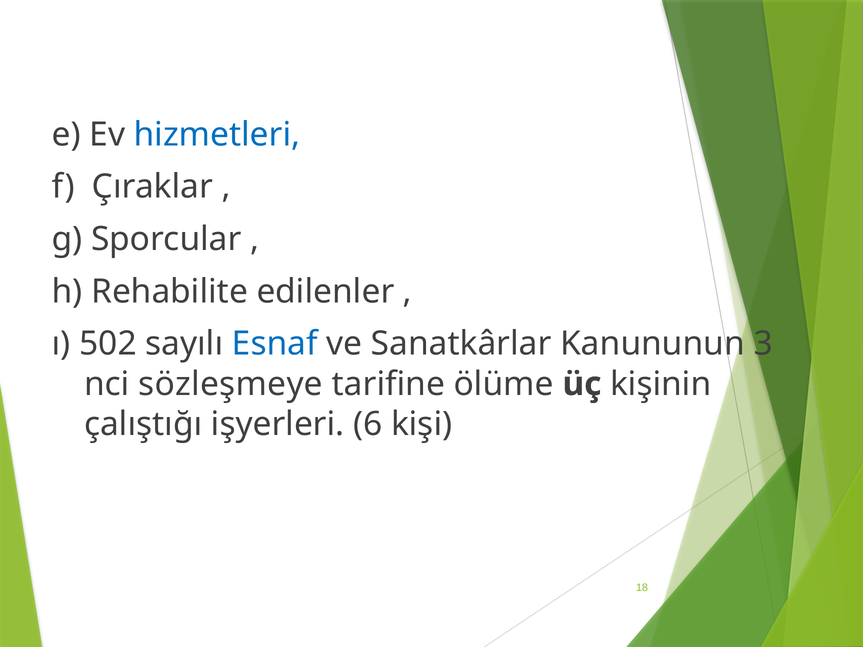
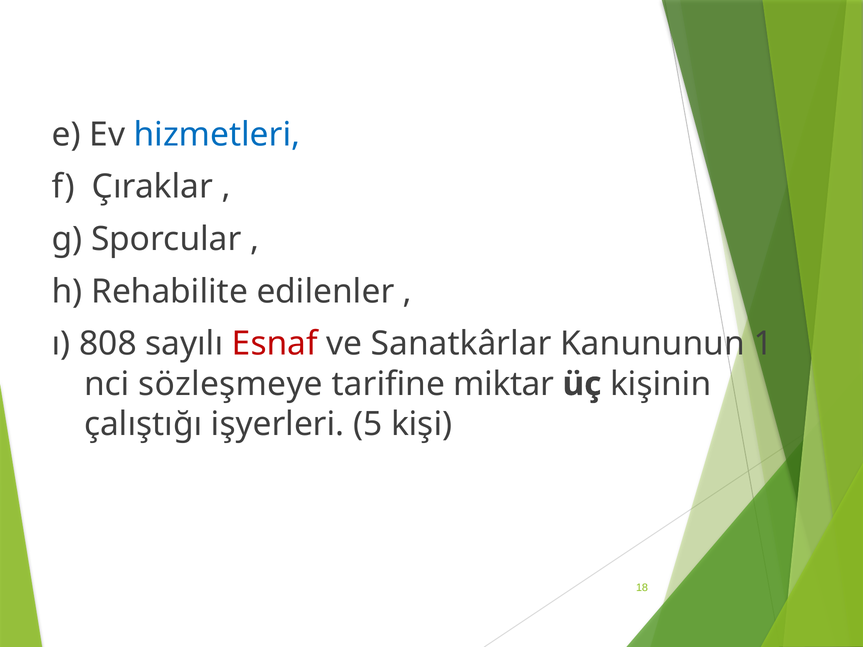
502: 502 -> 808
Esnaf colour: blue -> red
3: 3 -> 1
ölüme: ölüme -> miktar
6: 6 -> 5
